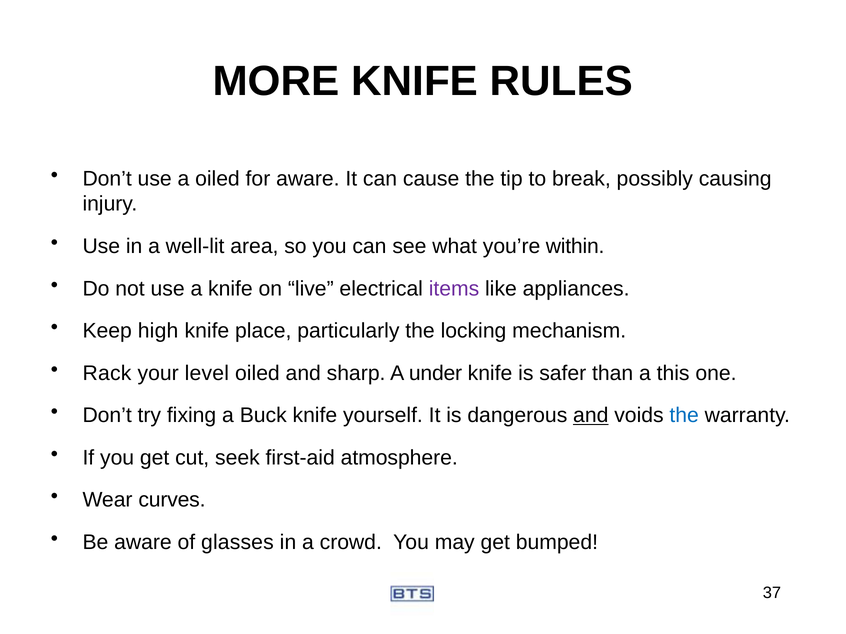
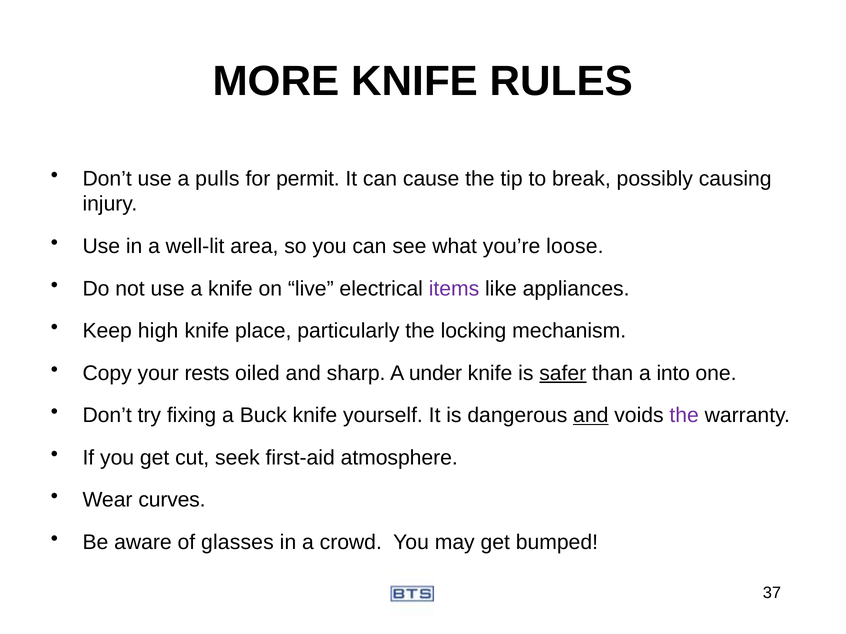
a oiled: oiled -> pulls
for aware: aware -> permit
within: within -> loose
Rack: Rack -> Copy
level: level -> rests
safer underline: none -> present
this: this -> into
the at (684, 416) colour: blue -> purple
